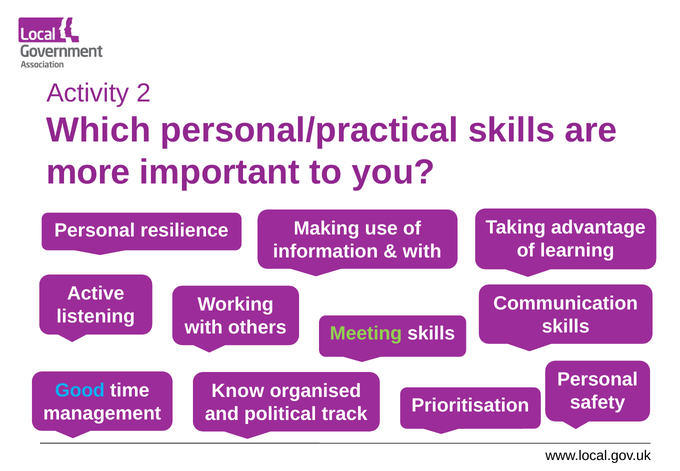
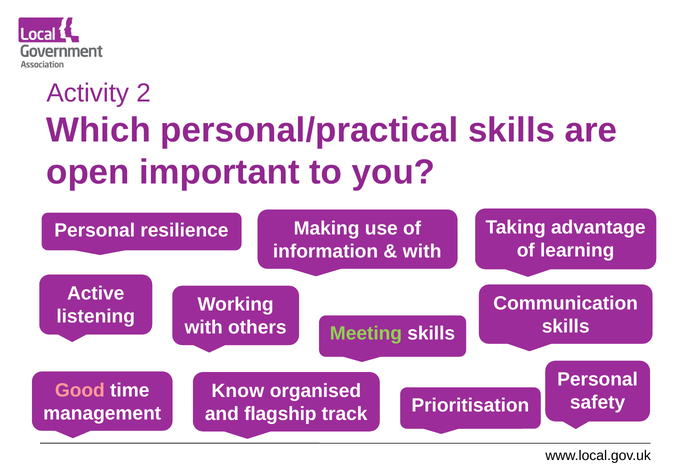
more: more -> open
Good colour: light blue -> pink
political: political -> flagship
